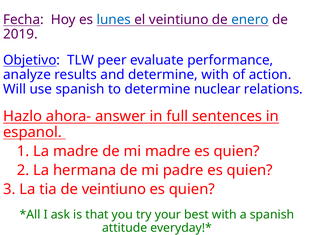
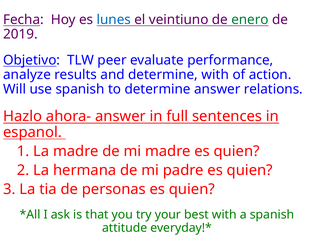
enero colour: blue -> green
determine nuclear: nuclear -> answer
de veintiuno: veintiuno -> personas
